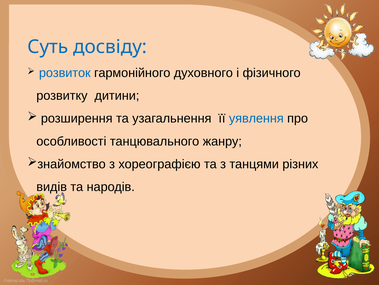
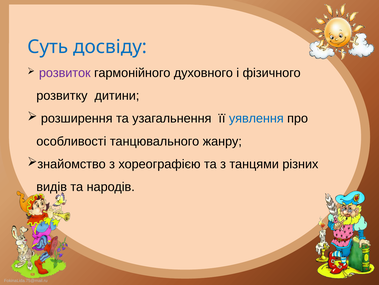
розвиток colour: blue -> purple
